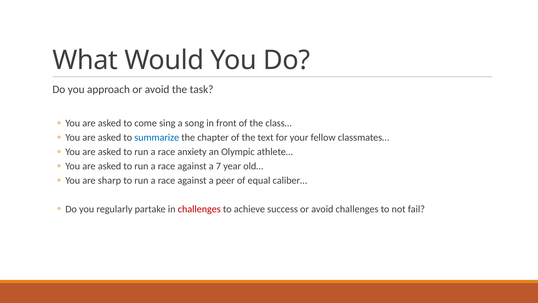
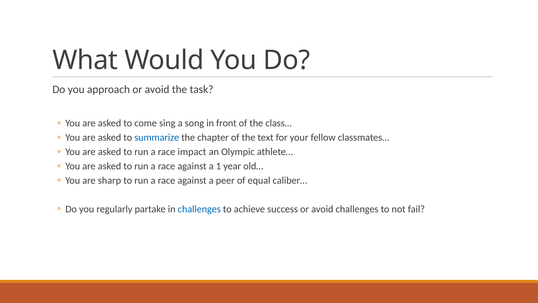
anxiety: anxiety -> impact
7: 7 -> 1
challenges at (199, 209) colour: red -> blue
